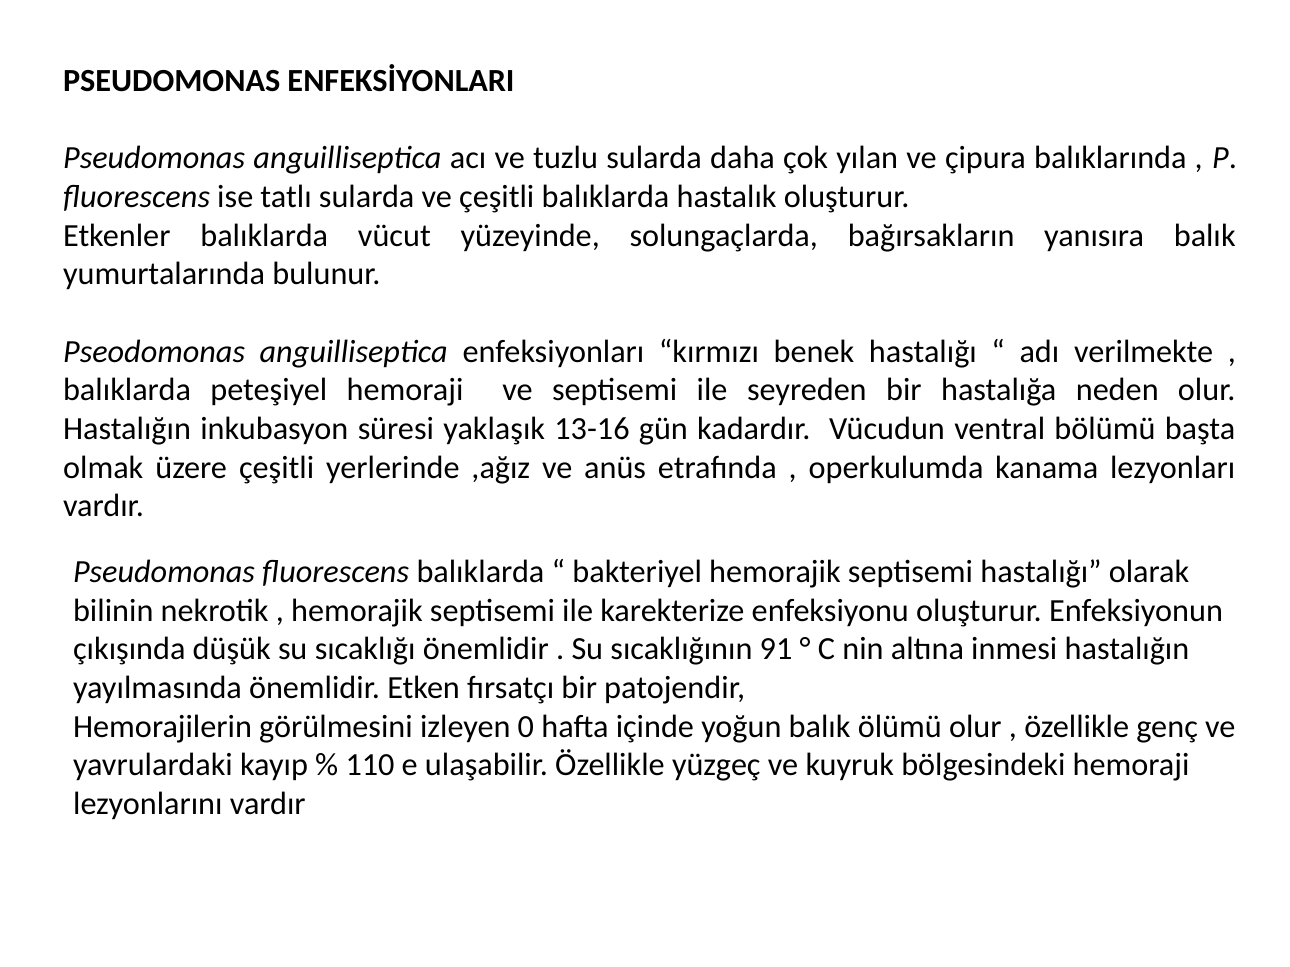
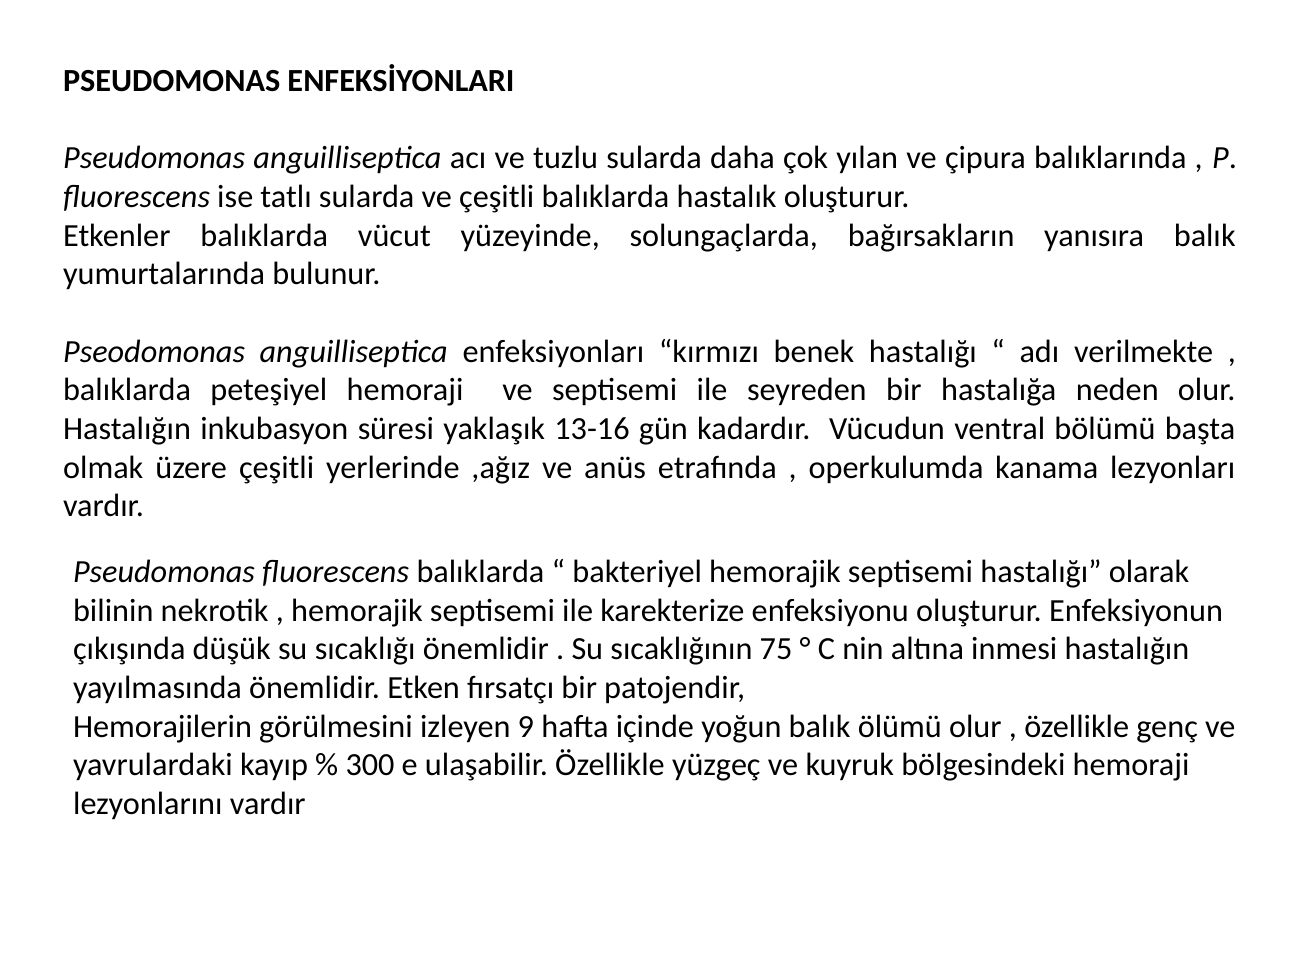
91: 91 -> 75
0: 0 -> 9
110: 110 -> 300
